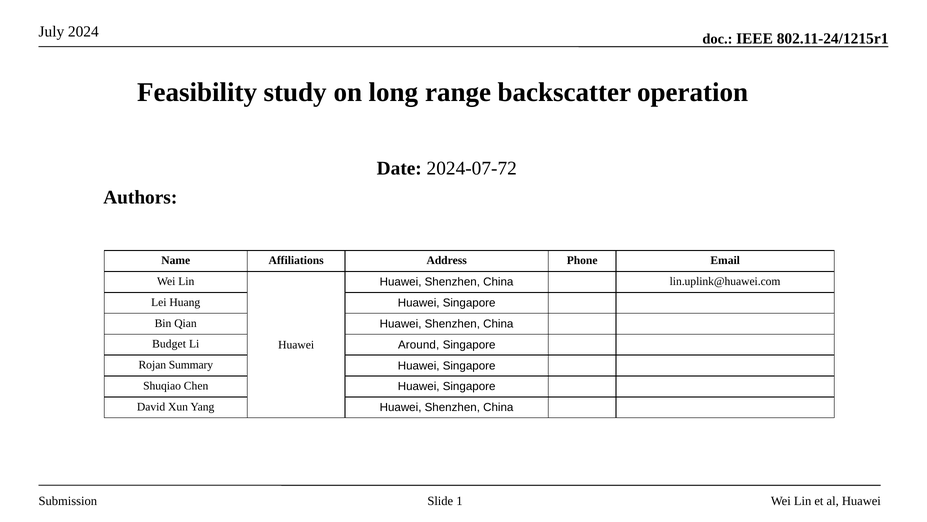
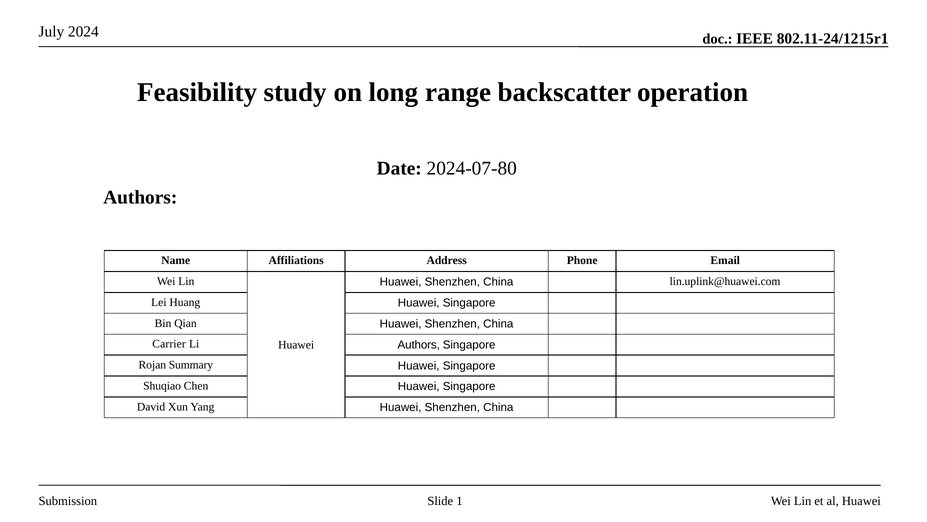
2024-07-72: 2024-07-72 -> 2024-07-80
Budget: Budget -> Carrier
Li Around: Around -> Authors
